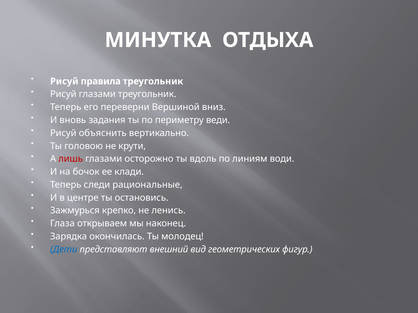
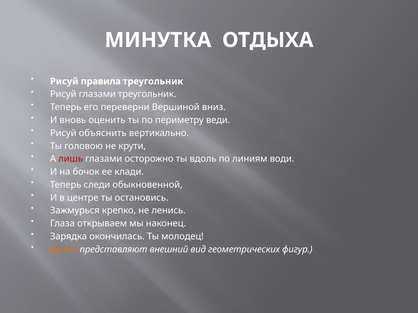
задания: задания -> оценить
рациональные: рациональные -> обыкновенной
Дети colour: blue -> orange
